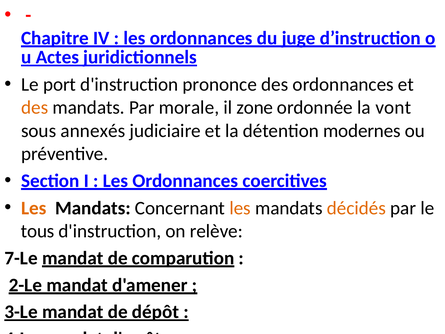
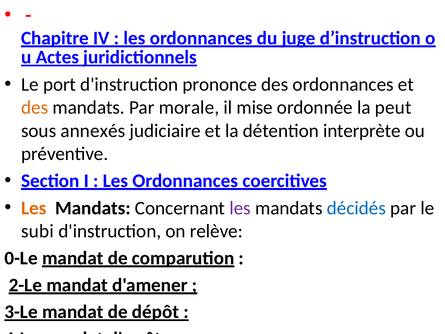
zone: zone -> mise
vont: vont -> peut
modernes: modernes -> interprète
les at (240, 208) colour: orange -> purple
décidés colour: orange -> blue
tous: tous -> subi
7-Le: 7-Le -> 0-Le
